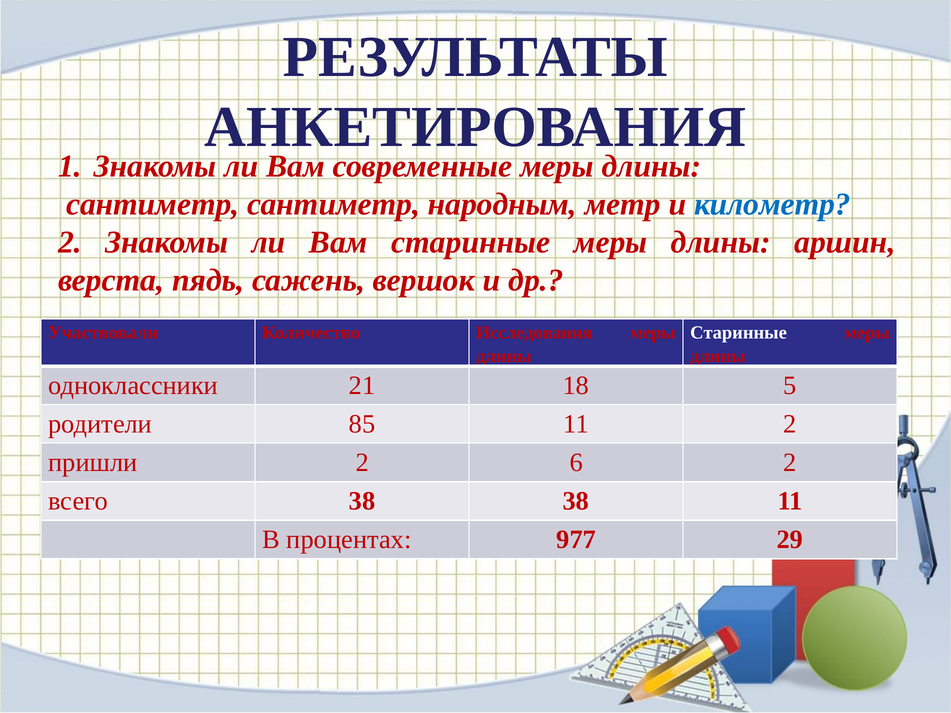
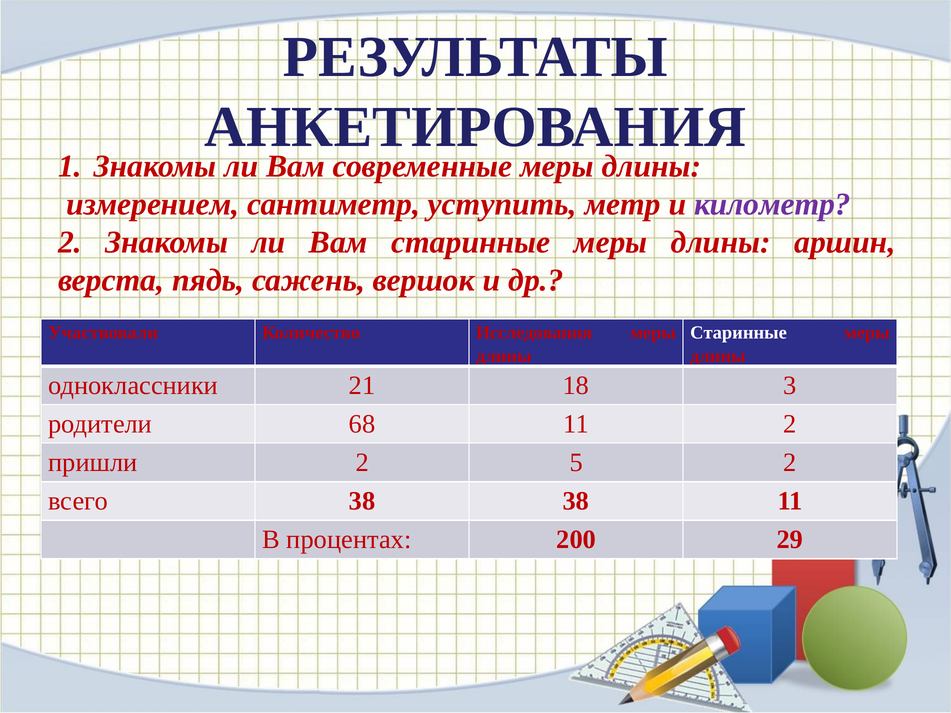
сантиметр at (153, 204): сантиметр -> измерением
народным: народным -> уступить
километр colour: blue -> purple
5: 5 -> 3
85: 85 -> 68
6: 6 -> 5
977: 977 -> 200
